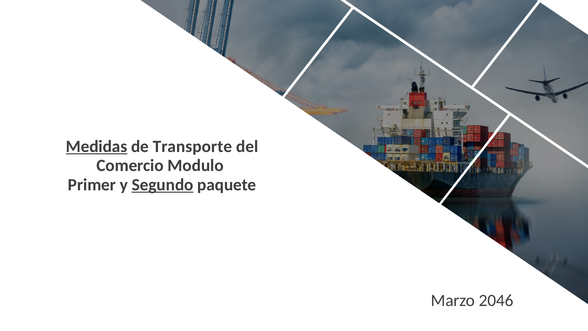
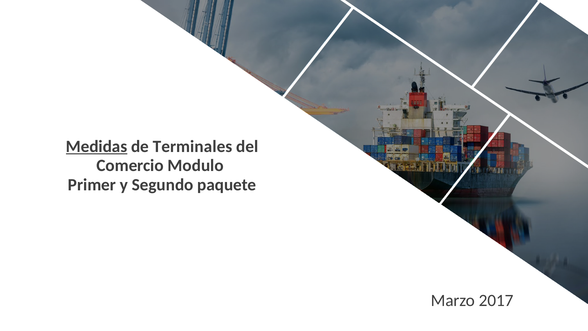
Transporte: Transporte -> Terminales
Segundo underline: present -> none
2046: 2046 -> 2017
